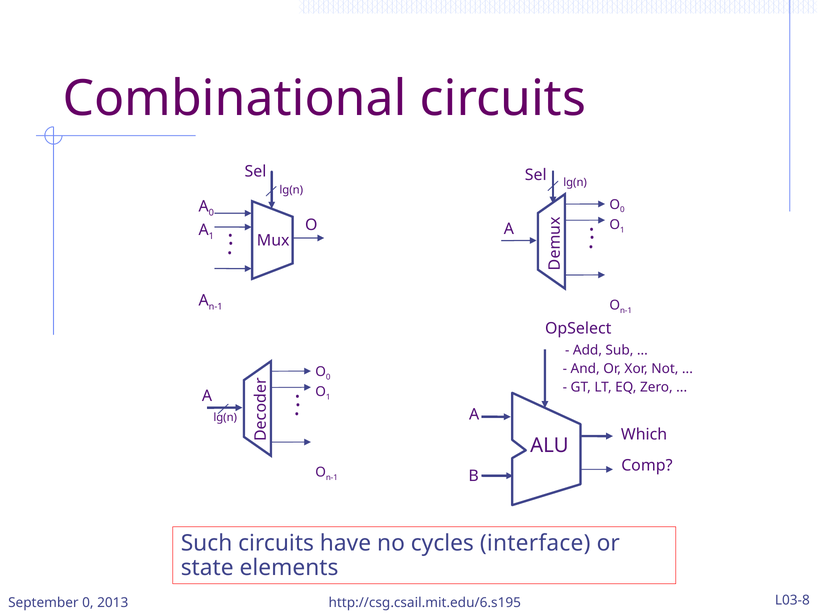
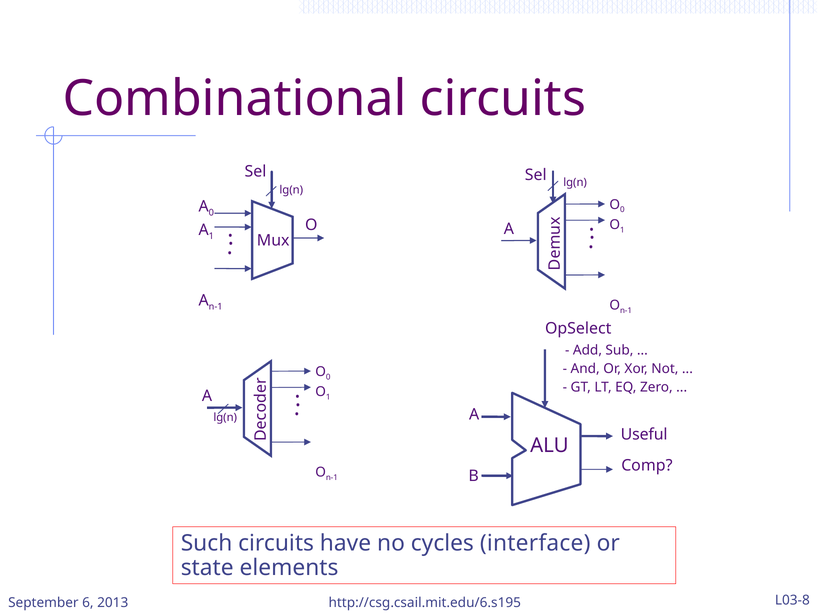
Which: Which -> Useful
September 0: 0 -> 6
